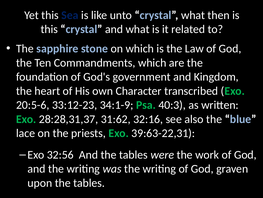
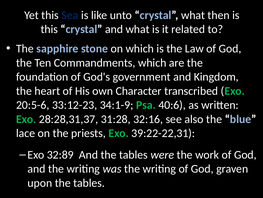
40:3: 40:3 -> 40:6
31:62: 31:62 -> 31:28
39:63-22,31: 39:63-22,31 -> 39:22-22,31
32:56: 32:56 -> 32:89
